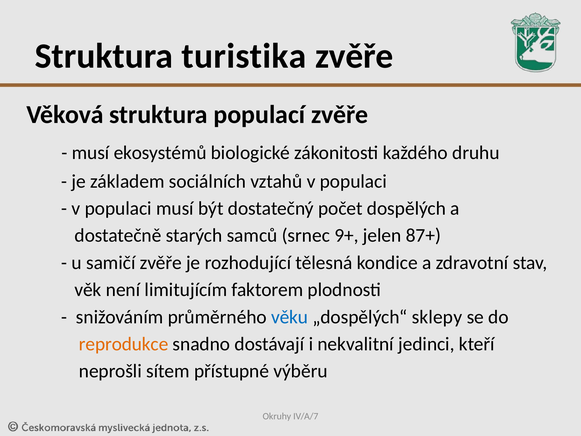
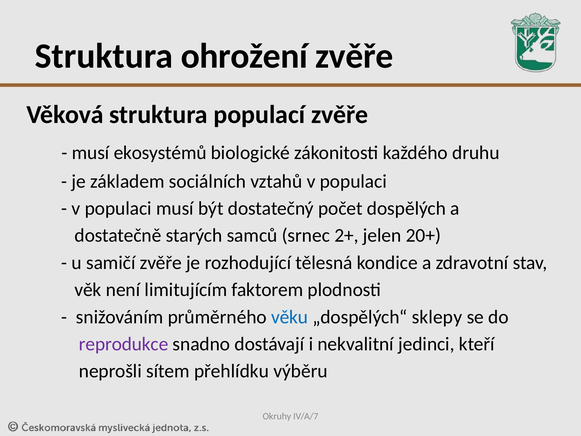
turistika: turistika -> ohrožení
9+: 9+ -> 2+
87+: 87+ -> 20+
reprodukce colour: orange -> purple
přístupné: přístupné -> přehlídku
